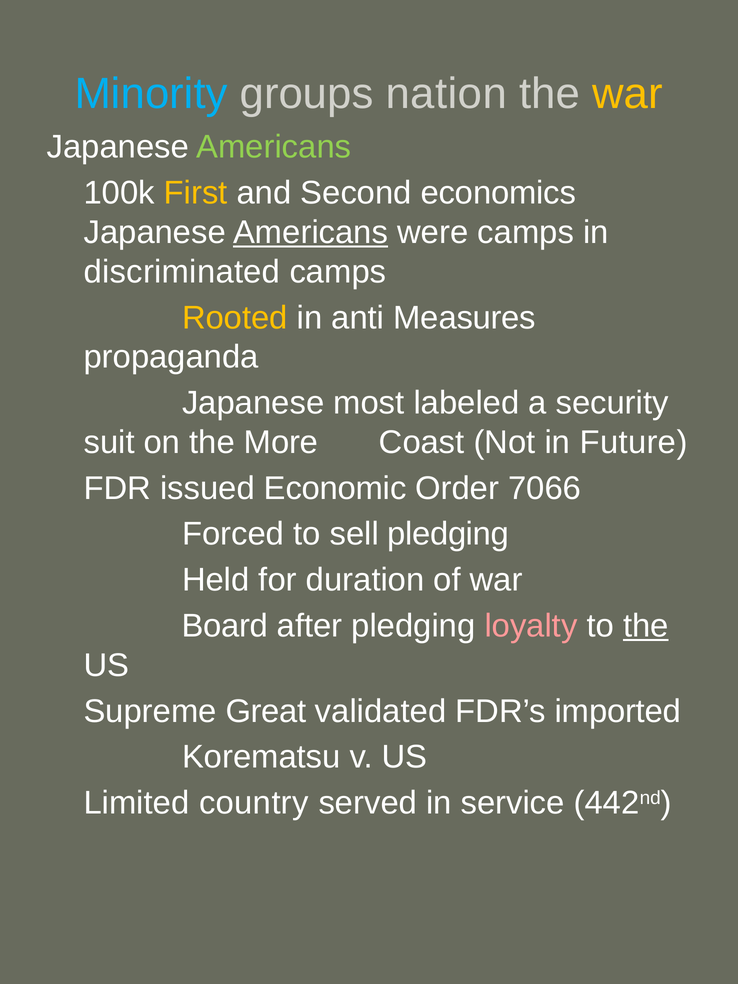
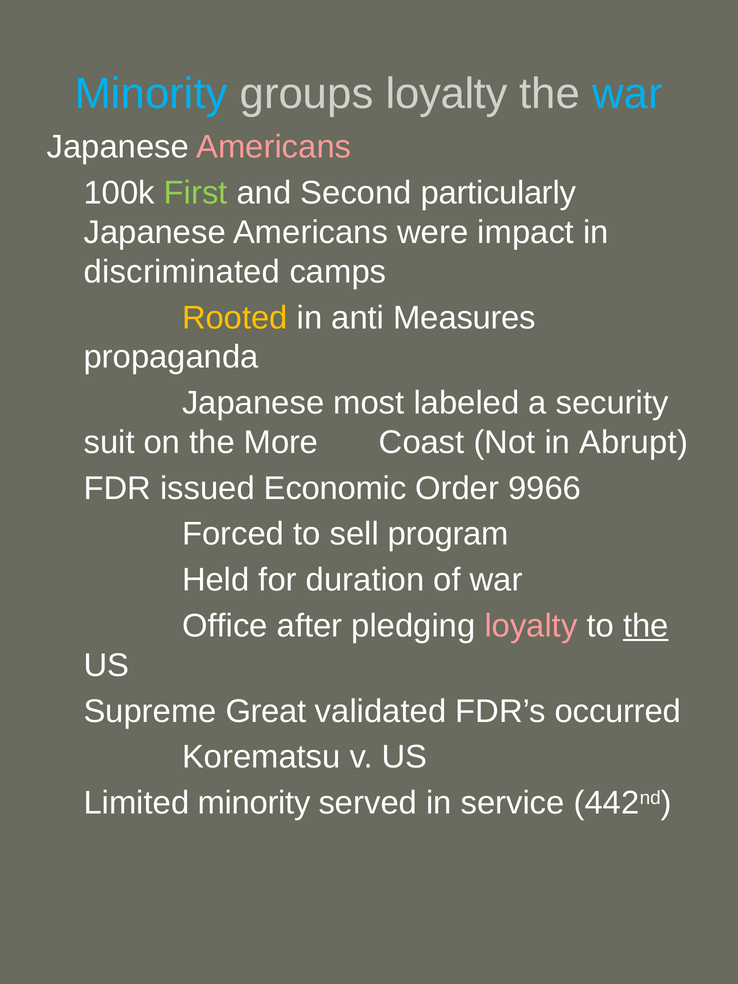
groups nation: nation -> loyalty
war at (628, 94) colour: yellow -> light blue
Americans at (274, 147) colour: light green -> pink
First colour: yellow -> light green
economics: economics -> particularly
Americans at (311, 232) underline: present -> none
were camps: camps -> impact
Future: Future -> Abrupt
7066: 7066 -> 9966
sell pledging: pledging -> program
Board: Board -> Office
imported: imported -> occurred
Limited country: country -> minority
